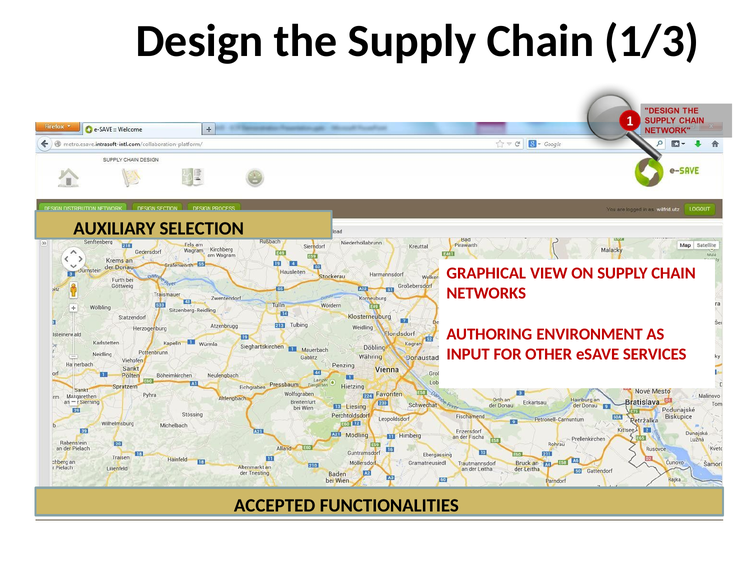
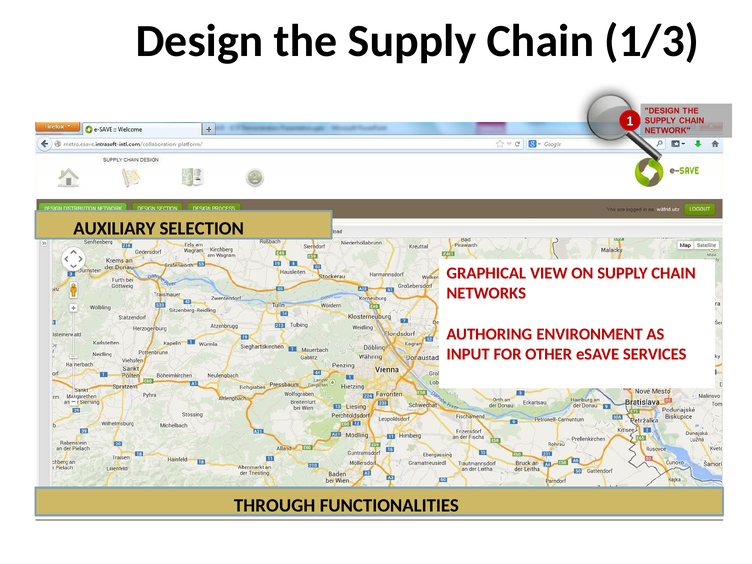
ACCEPTED: ACCEPTED -> THROUGH
